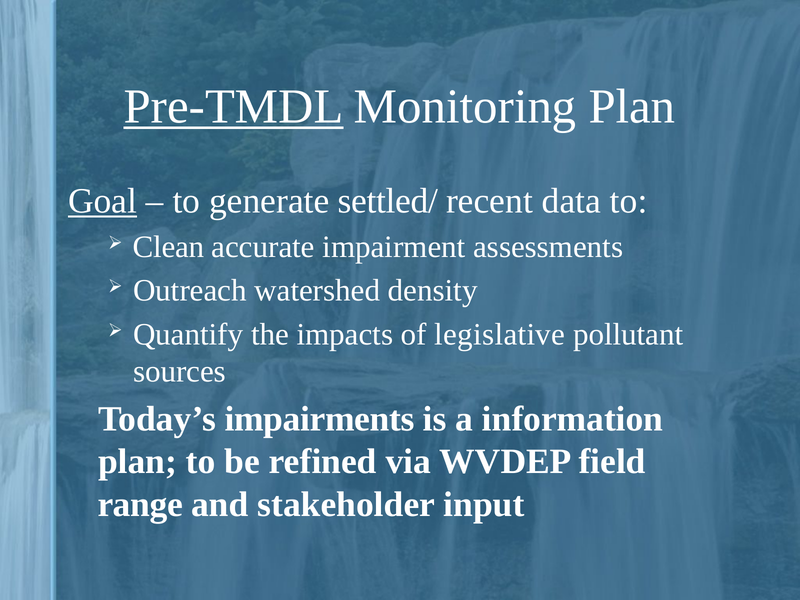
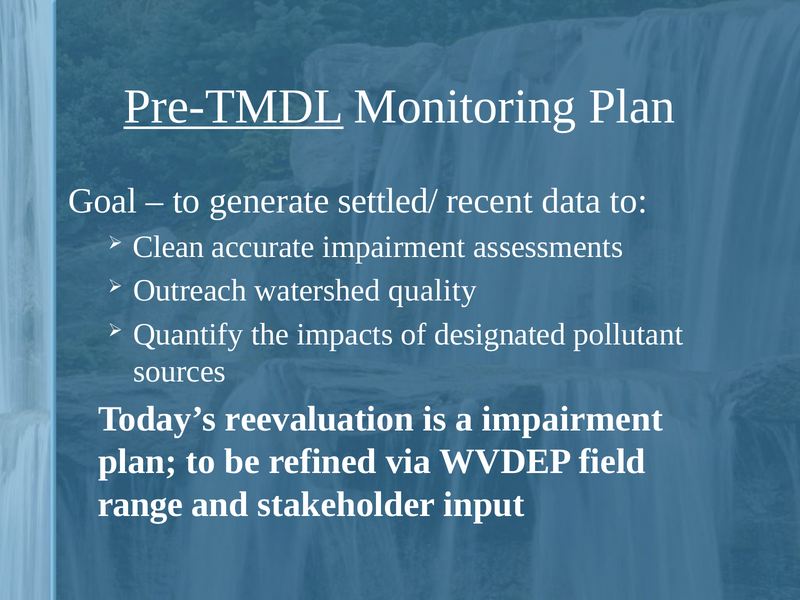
Goal underline: present -> none
density: density -> quality
legislative: legislative -> designated
impairments: impairments -> reevaluation
a information: information -> impairment
